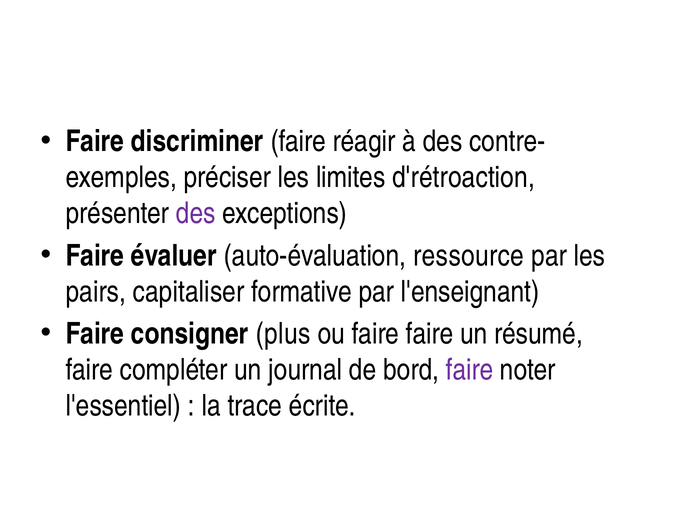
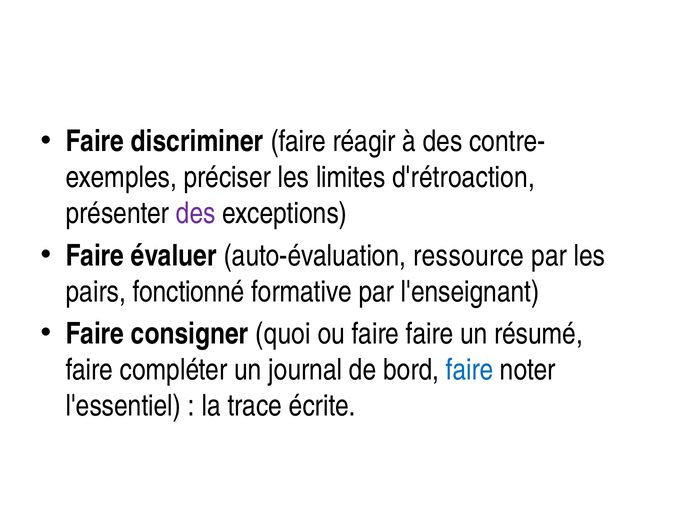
capitaliser: capitaliser -> fonctionné
plus: plus -> quoi
faire at (470, 370) colour: purple -> blue
